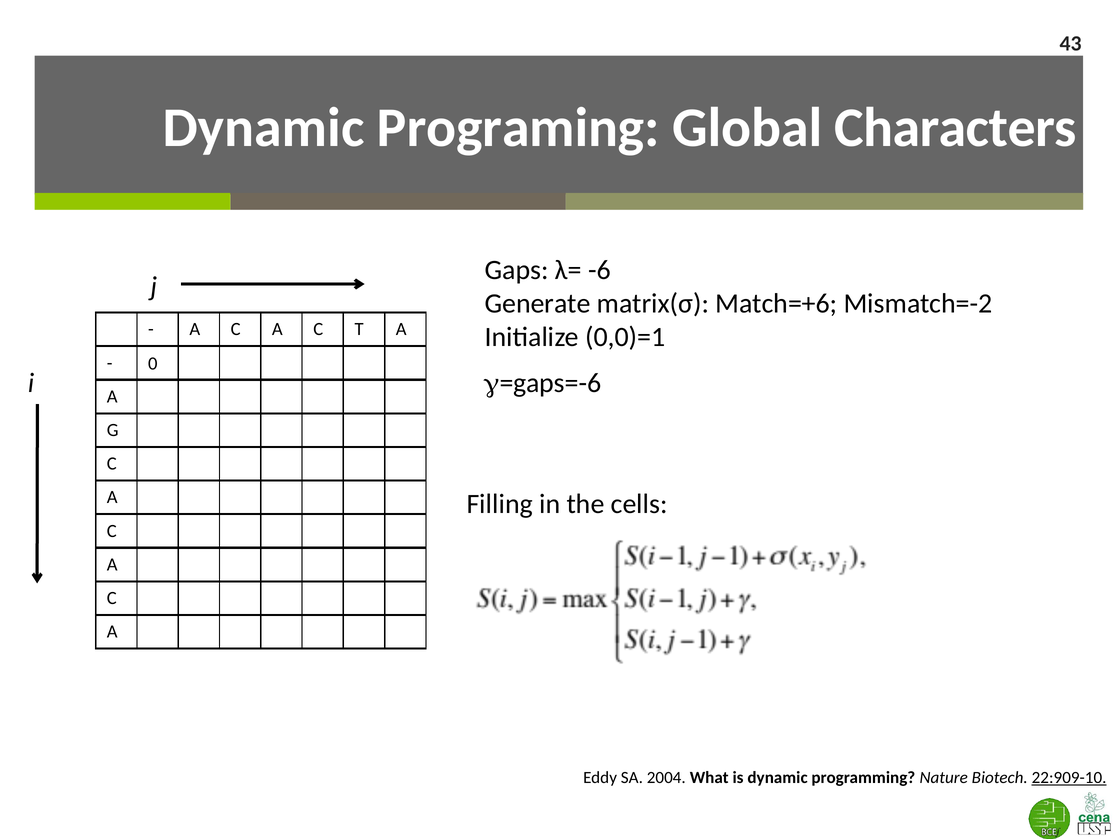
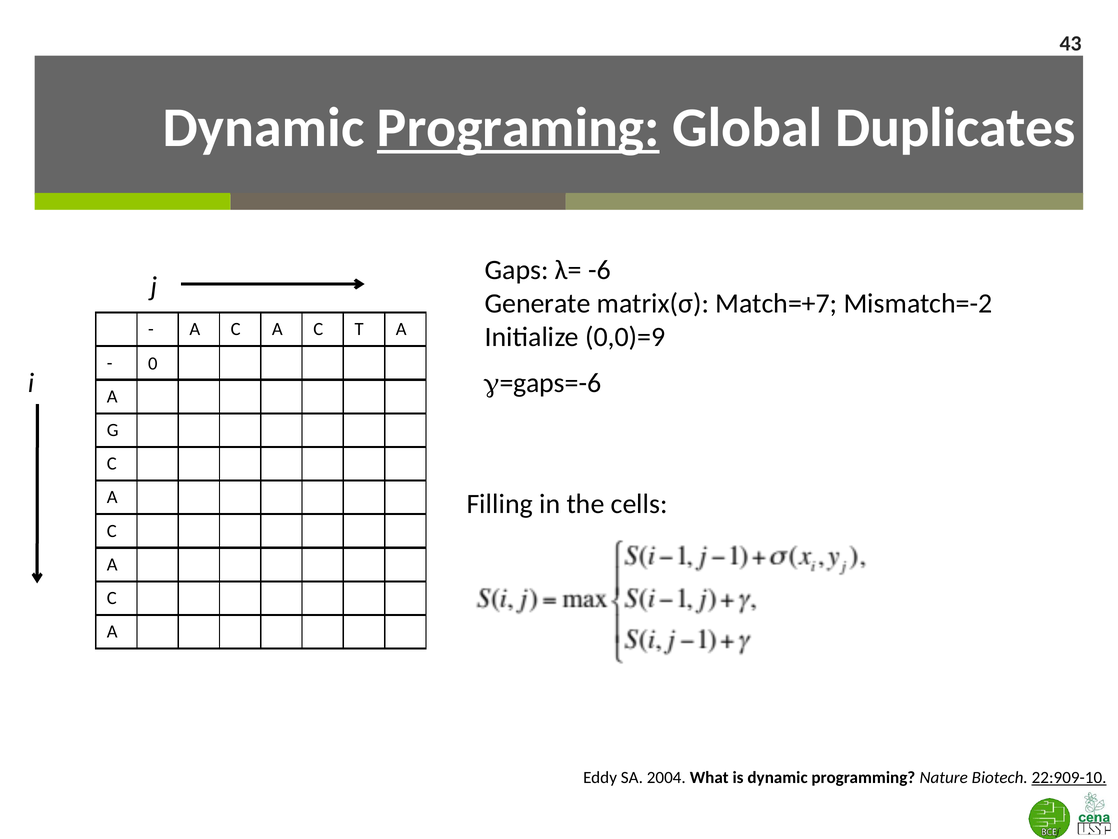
Programing underline: none -> present
Characters: Characters -> Duplicates
Match=+6: Match=+6 -> Match=+7
0,0)=1: 0,0)=1 -> 0,0)=9
